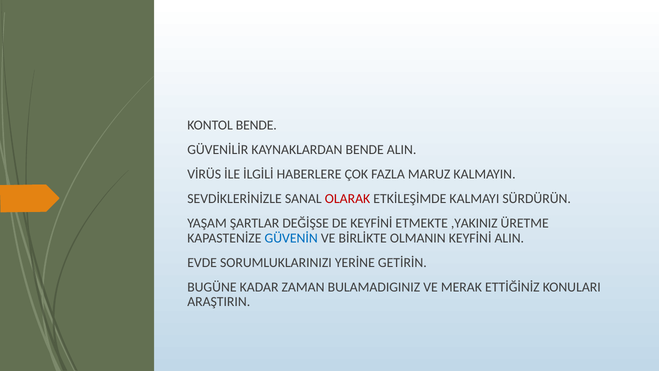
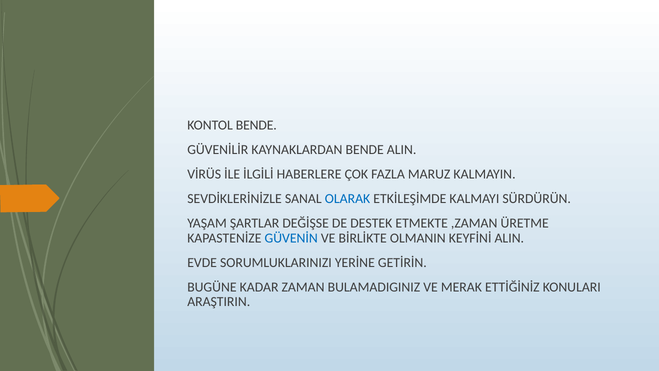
OLARAK colour: red -> blue
DE KEYFİNİ: KEYFİNİ -> DESTEK
,YAKINIZ: ,YAKINIZ -> ,ZAMAN
